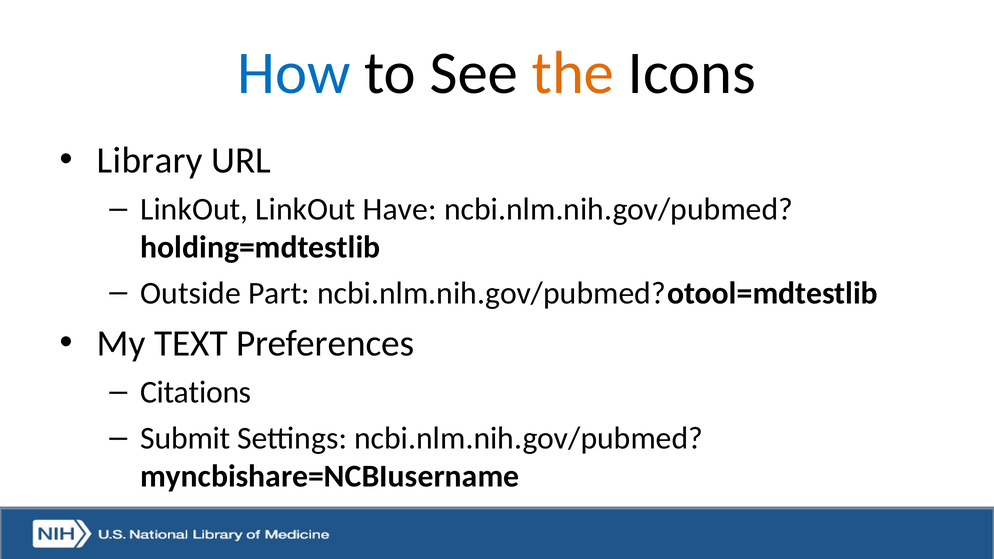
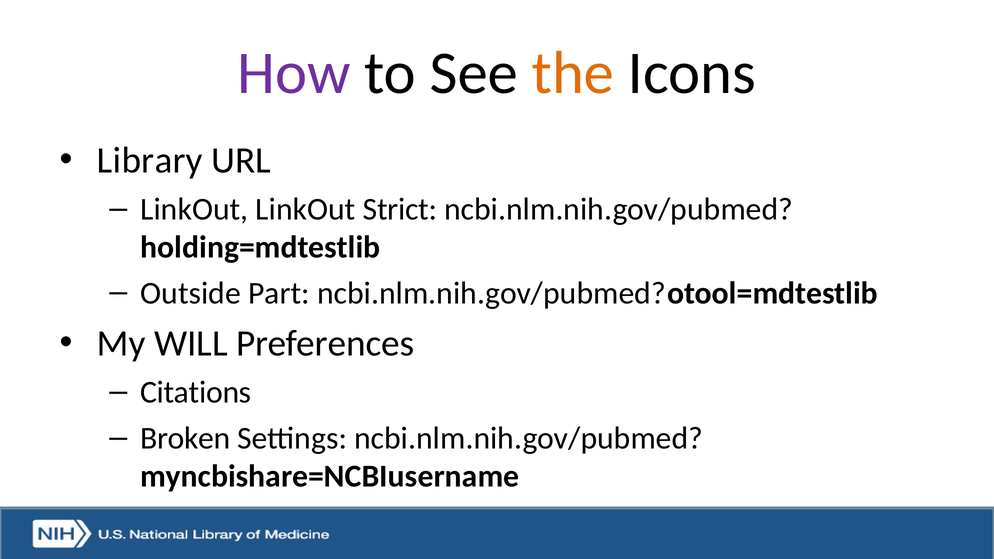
How colour: blue -> purple
Have: Have -> Strict
TEXT: TEXT -> WILL
Submit: Submit -> Broken
